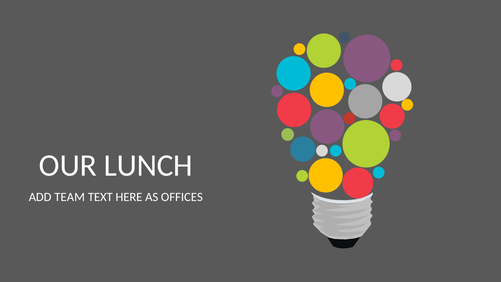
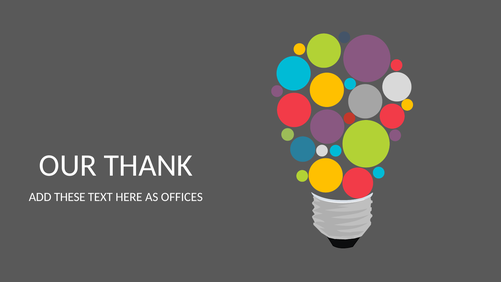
LUNCH: LUNCH -> THANK
TEAM: TEAM -> THESE
